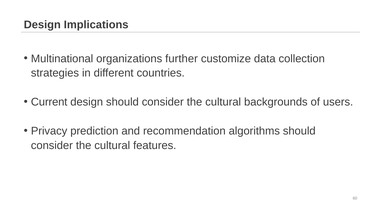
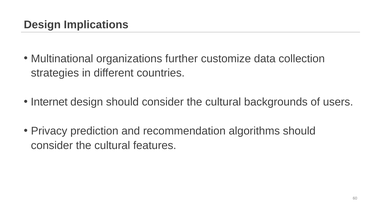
Current: Current -> Internet
